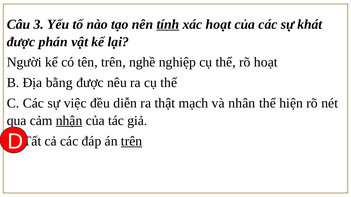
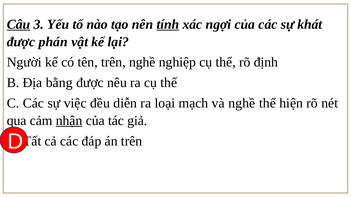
Câu underline: none -> present
xác hoạt: hoạt -> ngợi
rõ hoạt: hoạt -> định
thật: thật -> loại
và nhân: nhân -> nghề
trên at (132, 141) underline: present -> none
